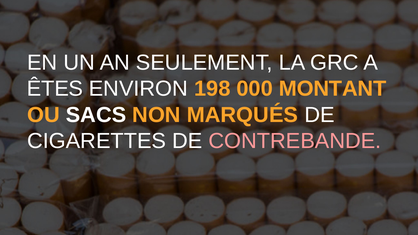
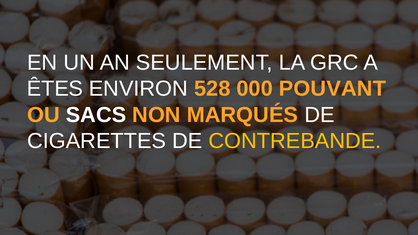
198: 198 -> 528
MONTANT: MONTANT -> POUVANT
CONTREBANDE colour: pink -> yellow
